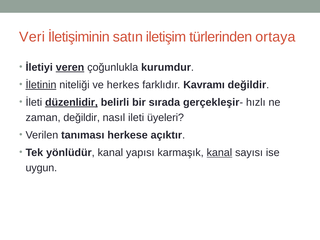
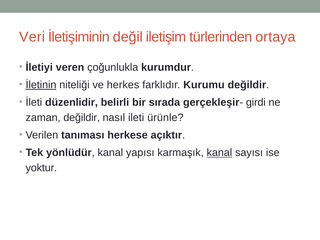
satın: satın -> değil
veren underline: present -> none
Kavramı: Kavramı -> Kurumu
düzenlidir underline: present -> none
hızlı: hızlı -> girdi
üyeleri: üyeleri -> ürünle
uygun: uygun -> yoktur
